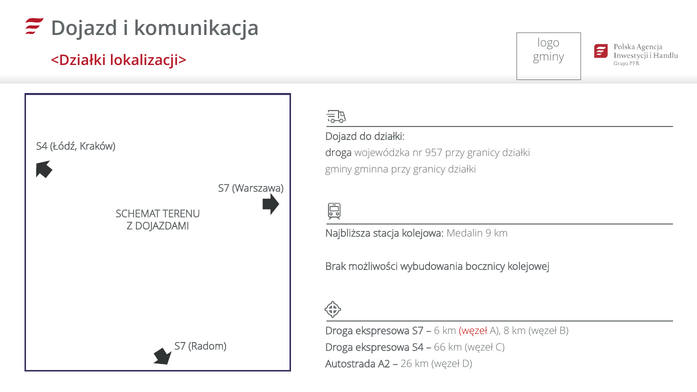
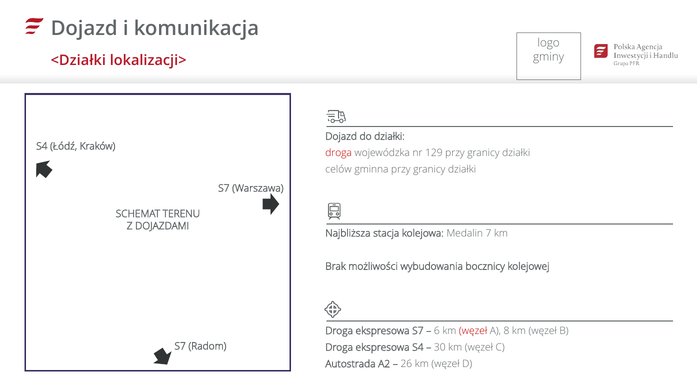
droga at (339, 153) colour: black -> red
957: 957 -> 129
gminy at (339, 170): gminy -> celów
9: 9 -> 7
66: 66 -> 30
